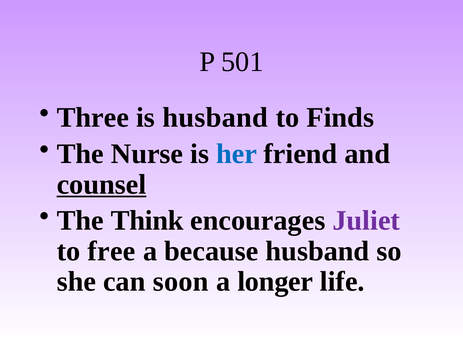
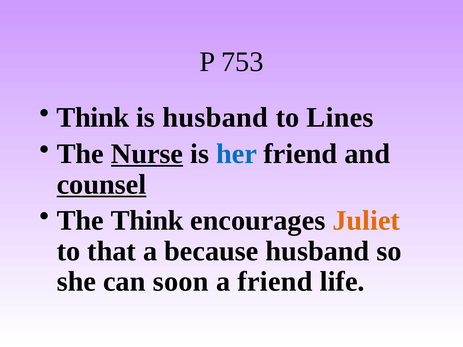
501: 501 -> 753
Three at (93, 118): Three -> Think
Finds: Finds -> Lines
Nurse underline: none -> present
Juliet colour: purple -> orange
free: free -> that
a longer: longer -> friend
